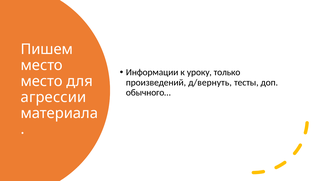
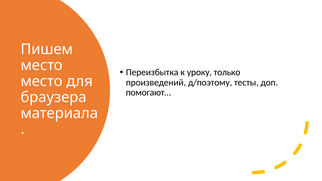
Информации: Информации -> Переизбытка
д/вернуть: д/вернуть -> д/поэтому
обычного…: обычного… -> помогают…
агрессии: агрессии -> браузера
